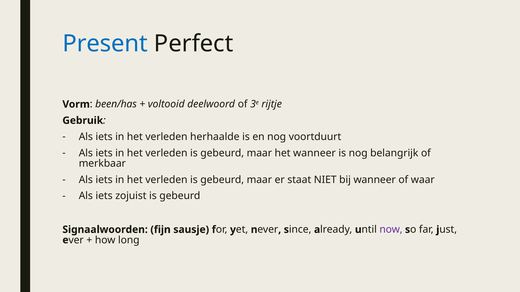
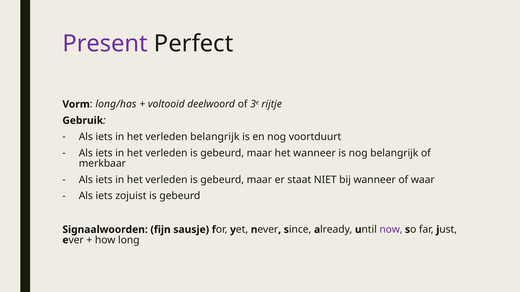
Present colour: blue -> purple
been/has: been/has -> long/has
verleden herhaalde: herhaalde -> belangrijk
